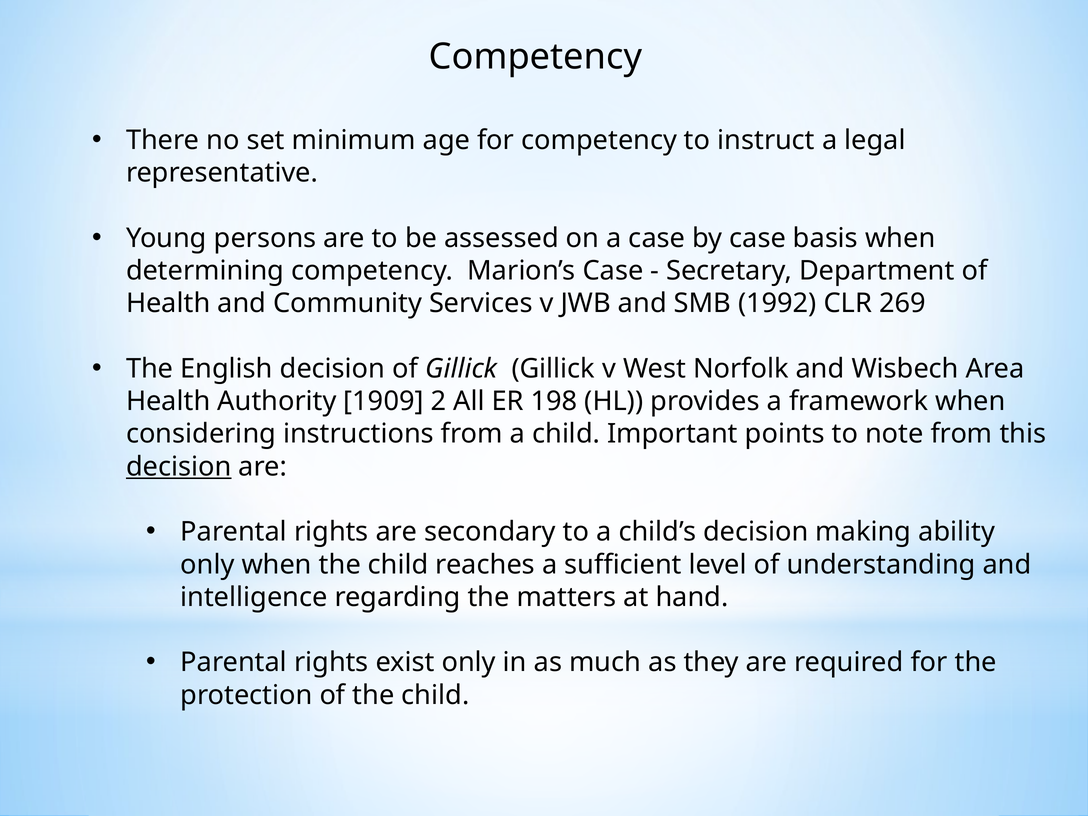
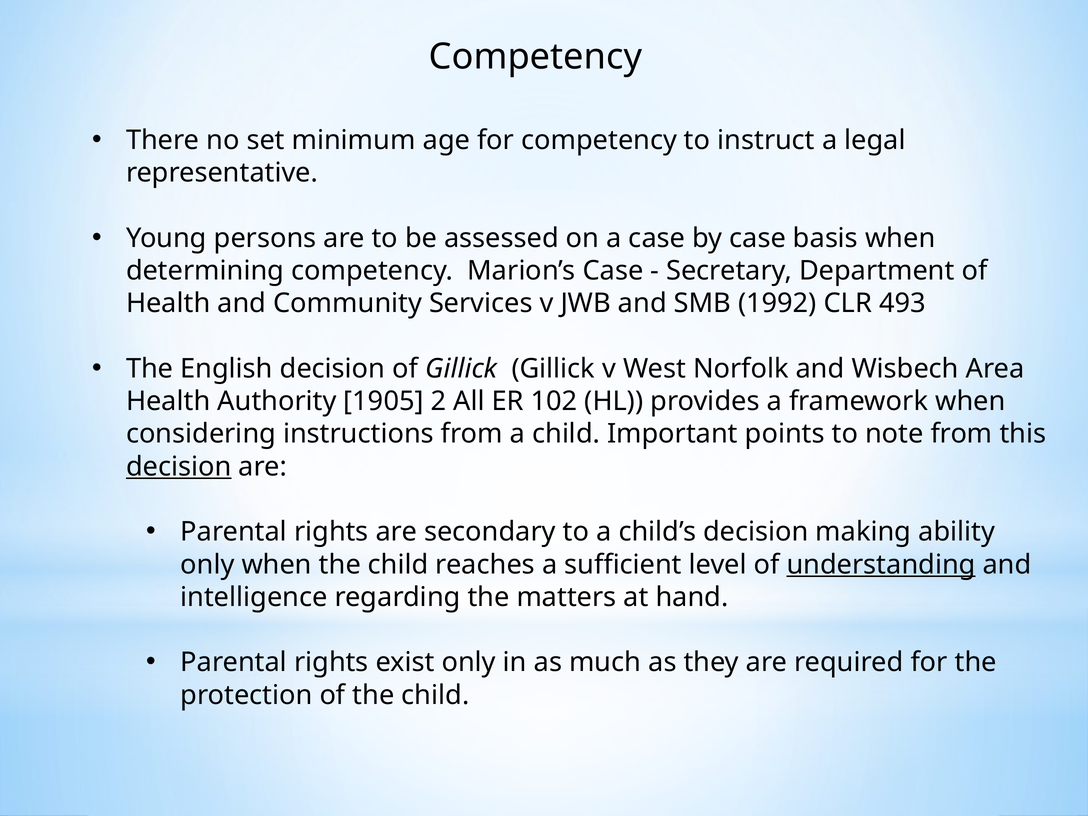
269: 269 -> 493
1909: 1909 -> 1905
198: 198 -> 102
understanding underline: none -> present
